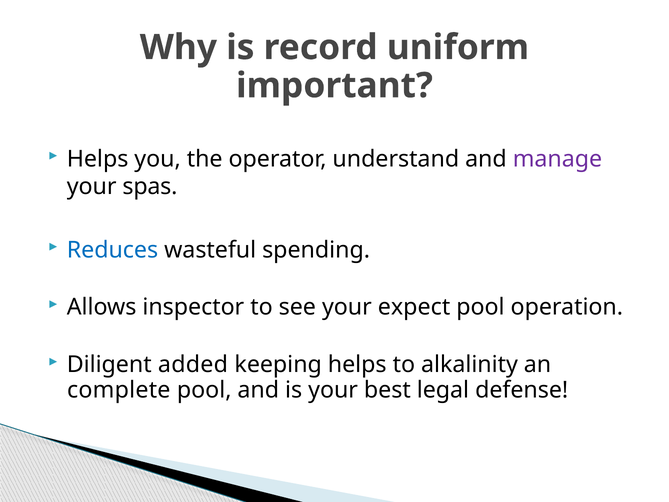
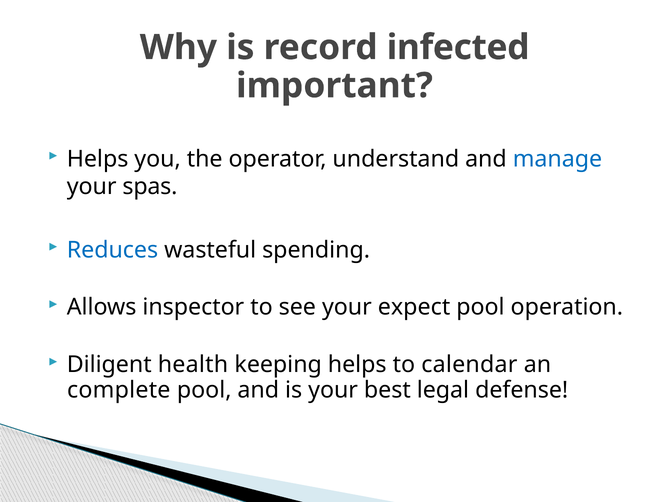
uniform: uniform -> infected
manage colour: purple -> blue
added: added -> health
alkalinity: alkalinity -> calendar
